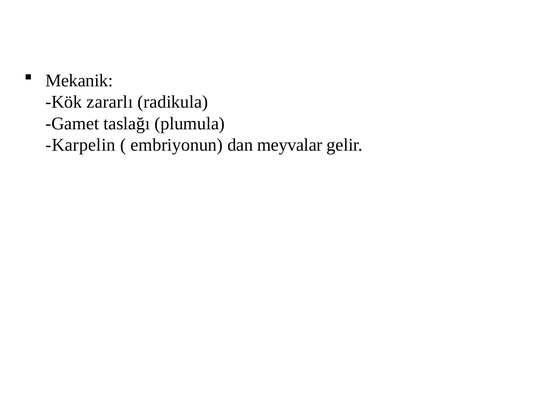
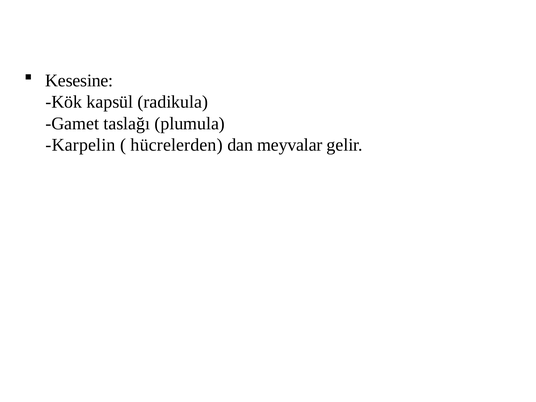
Mekanik: Mekanik -> Kesesine
zararlı: zararlı -> kapsül
embriyonun: embriyonun -> hücrelerden
